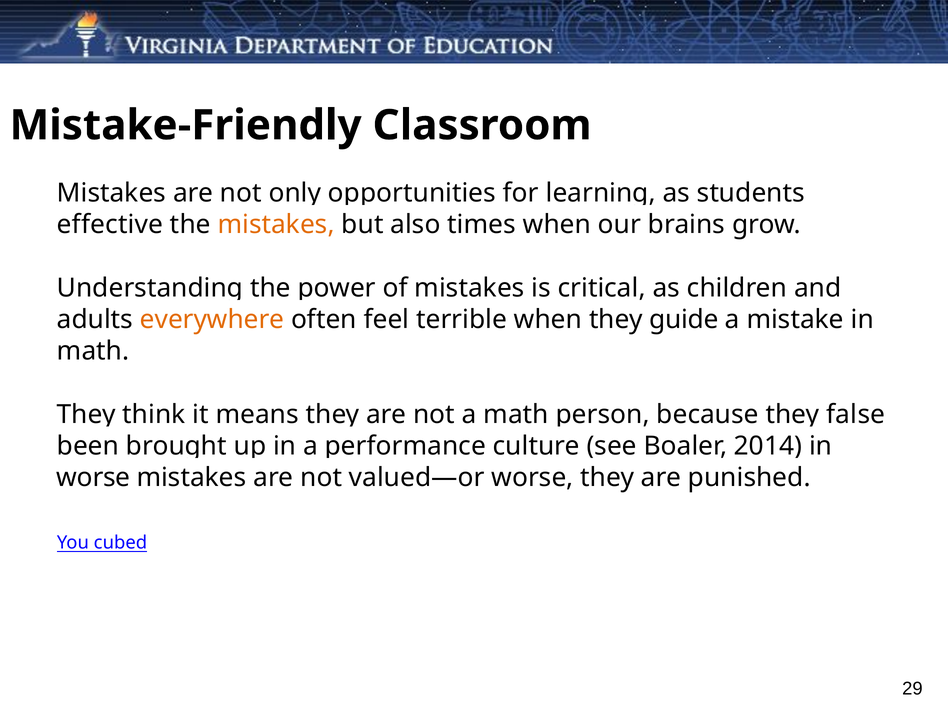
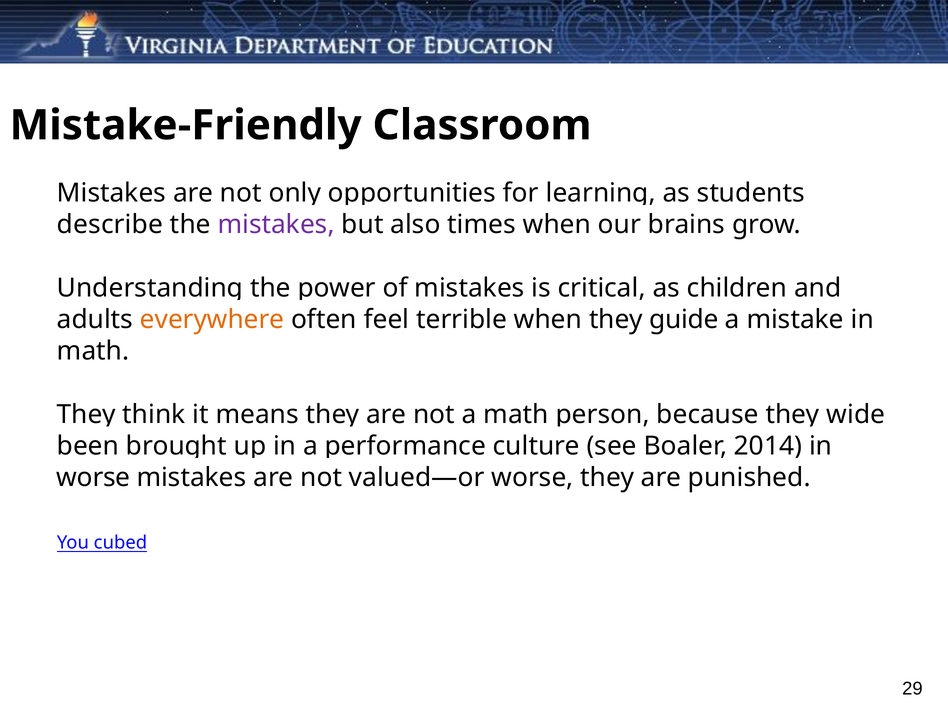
effective: effective -> describe
mistakes at (276, 225) colour: orange -> purple
false: false -> wide
